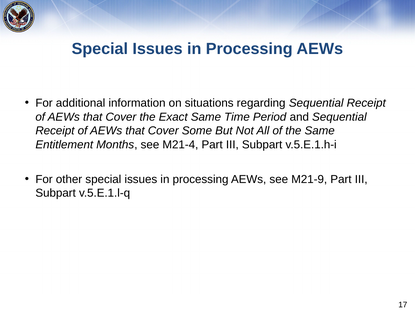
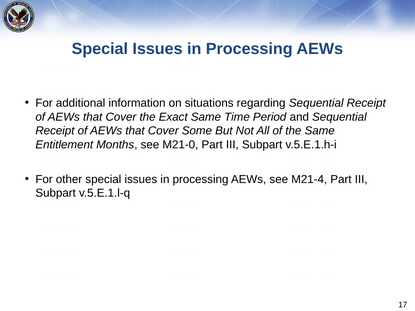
M21-4: M21-4 -> M21-0
M21-9: M21-9 -> M21-4
